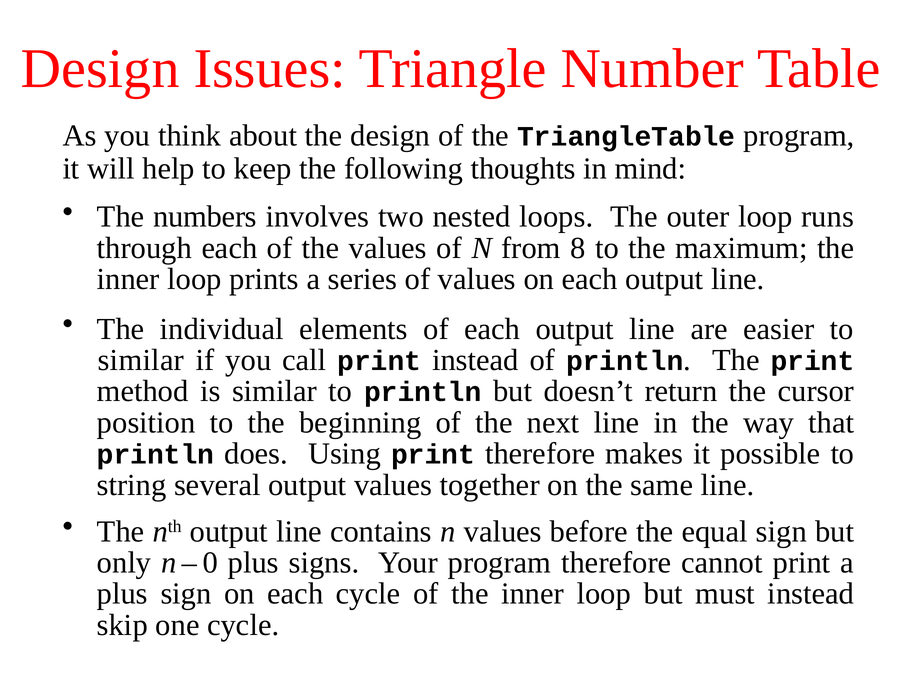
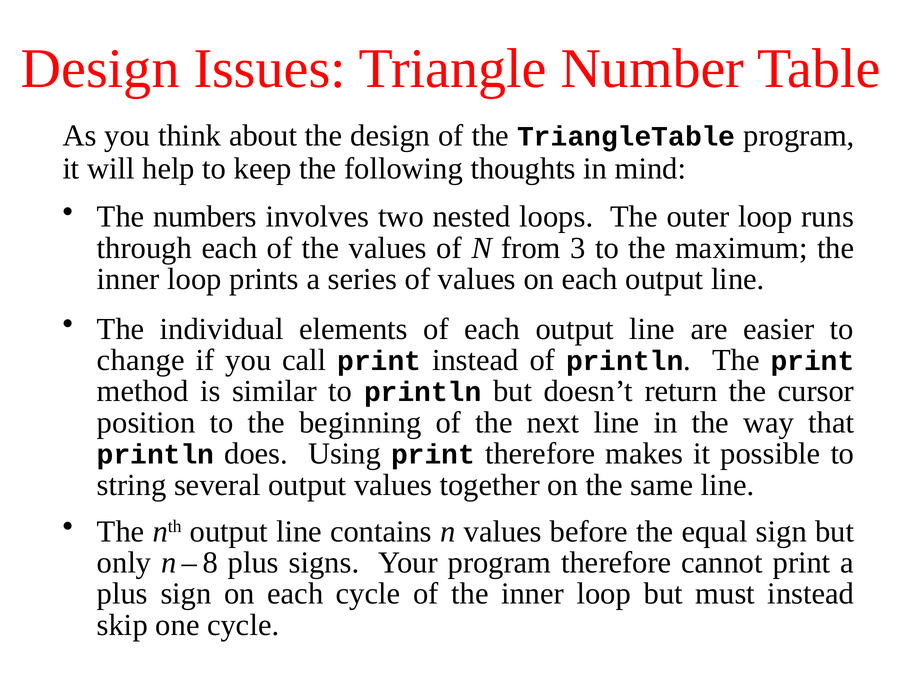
8: 8 -> 3
similar at (141, 360): similar -> change
0: 0 -> 8
